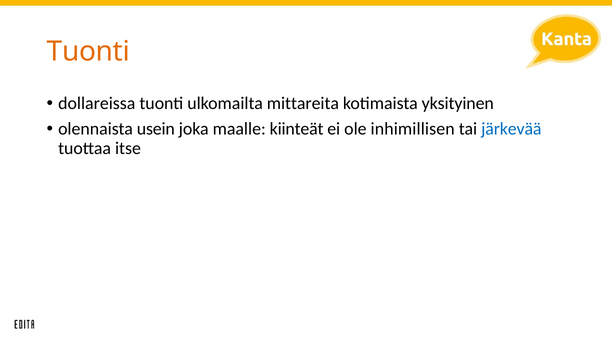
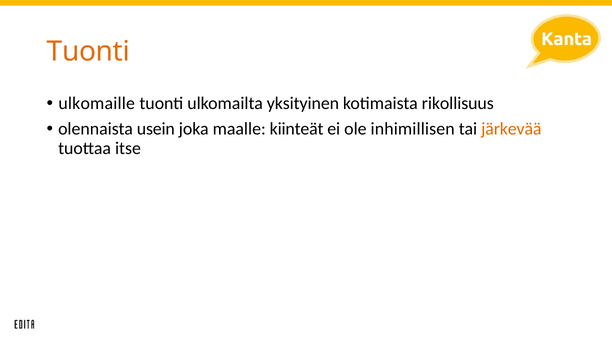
dollareissa: dollareissa -> ulkomaille
mittareita: mittareita -> yksityinen
yksityinen: yksityinen -> rikollisuus
järkevää colour: blue -> orange
